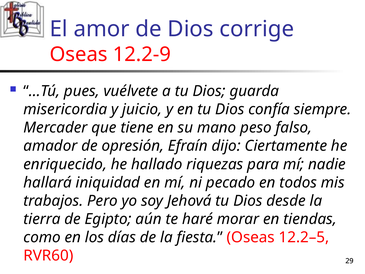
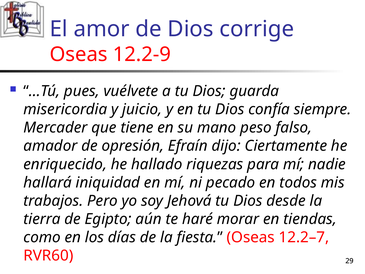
12.2–5: 12.2–5 -> 12.2–7
